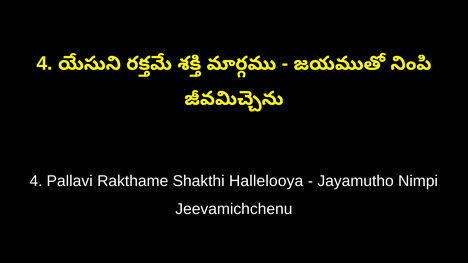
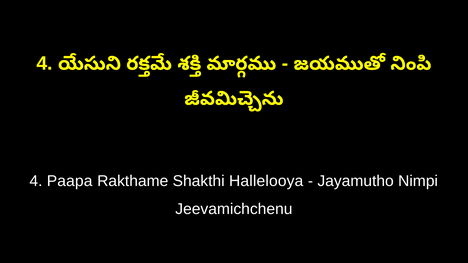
Pallavi: Pallavi -> Paapa
